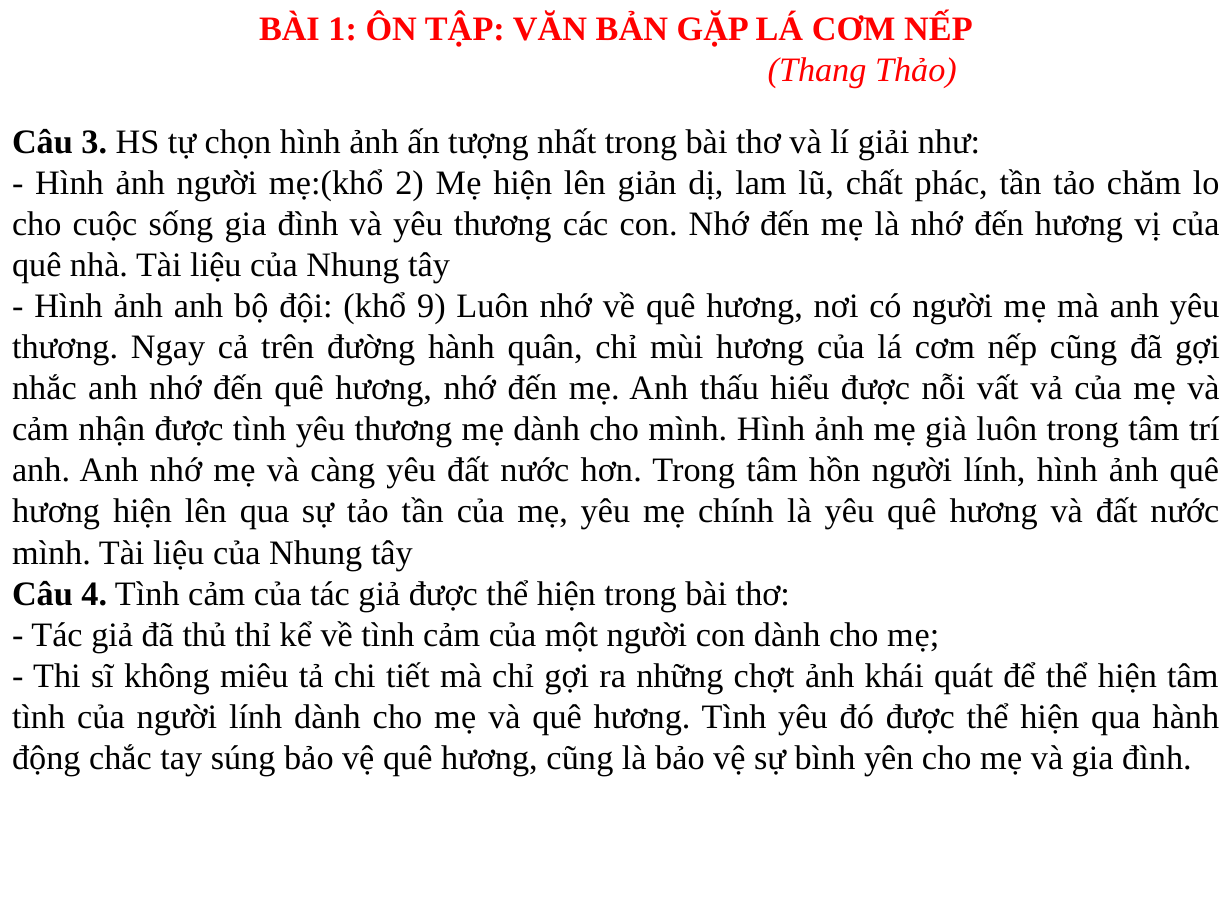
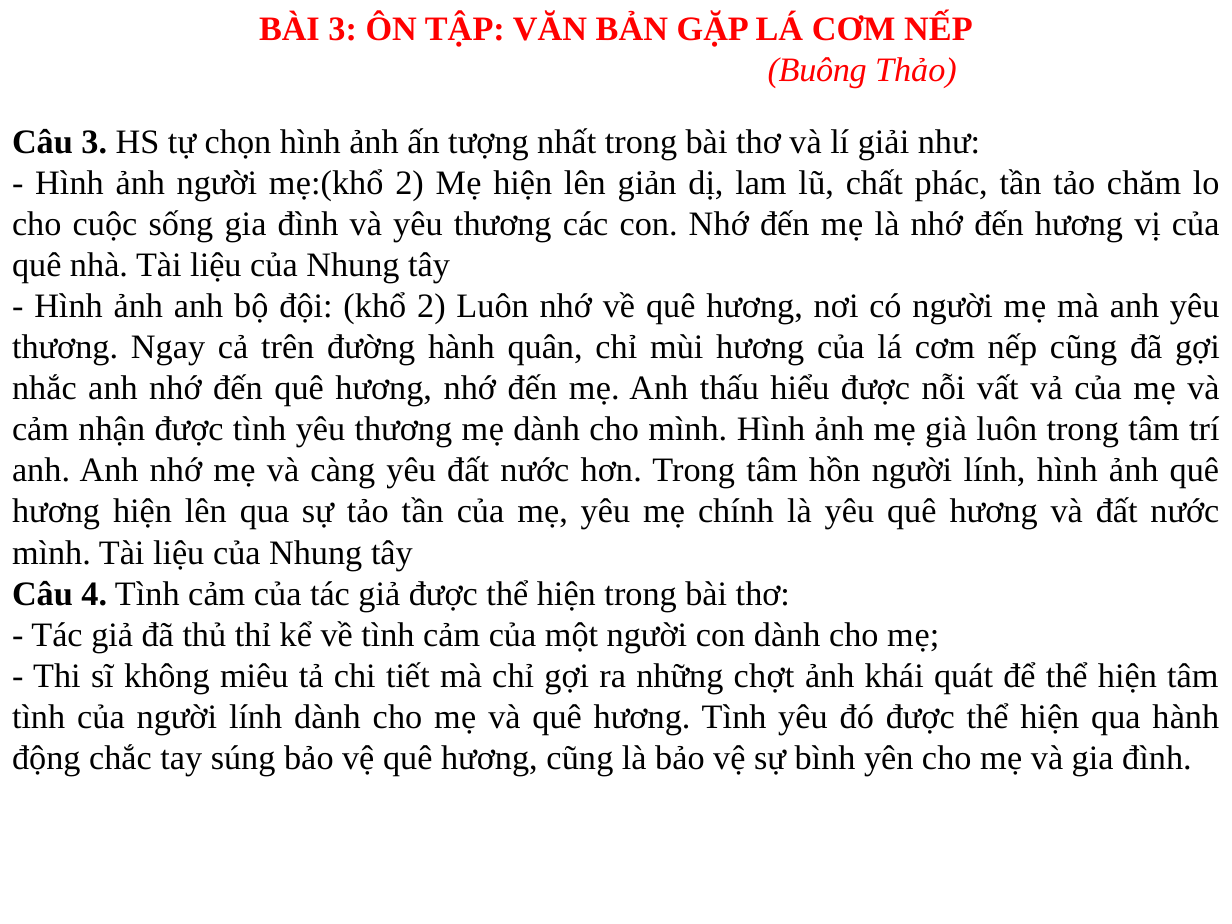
BÀI 1: 1 -> 3
Thang: Thang -> Buông
khổ 9: 9 -> 2
